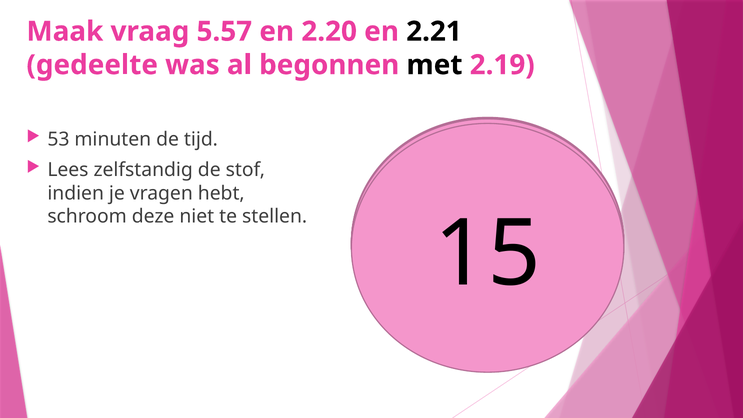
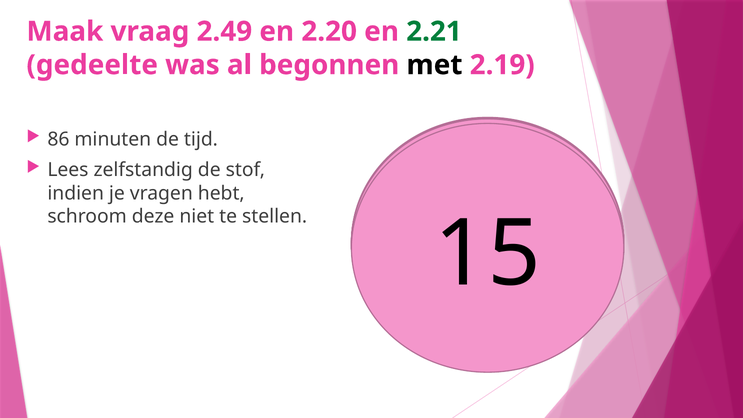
5.57: 5.57 -> 2.49
2.21 colour: black -> green
53: 53 -> 86
